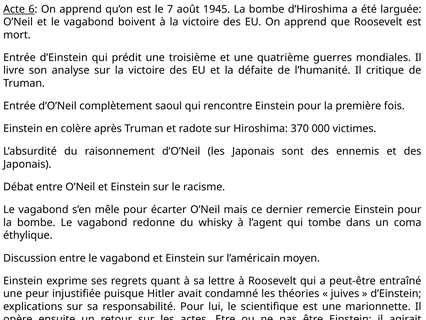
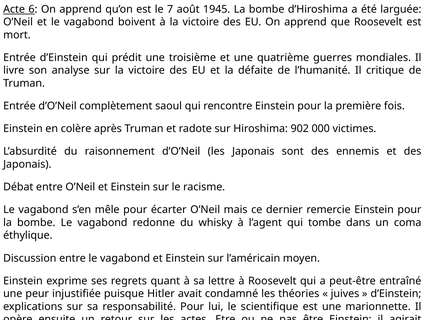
370: 370 -> 902
